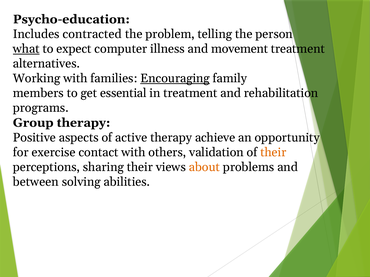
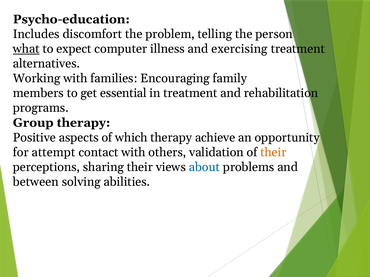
contracted: contracted -> discomfort
movement: movement -> exercising
Encouraging underline: present -> none
active: active -> which
exercise: exercise -> attempt
about colour: orange -> blue
